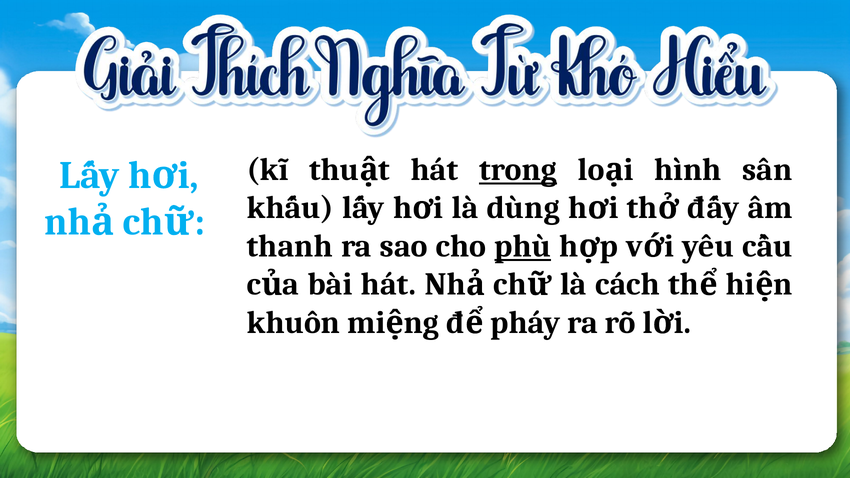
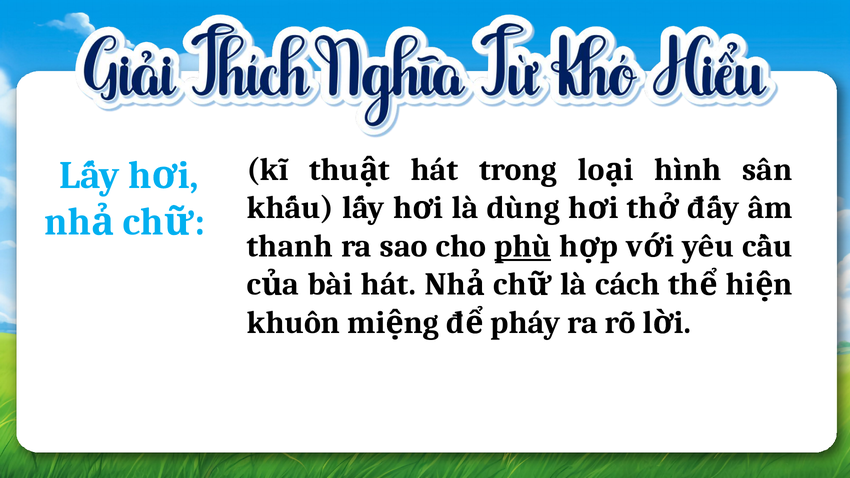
trong underline: present -> none
